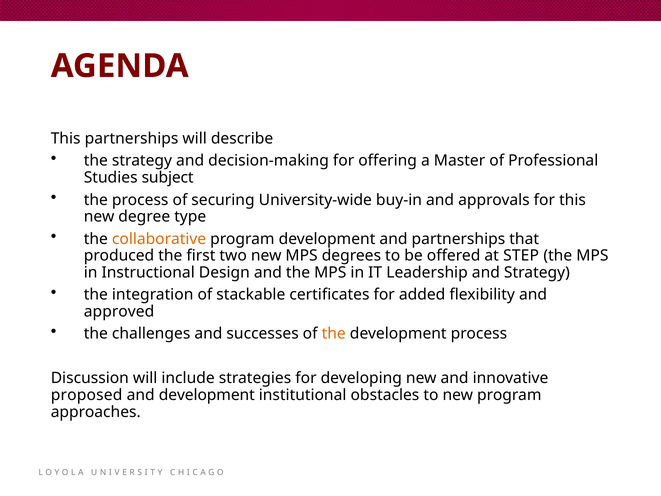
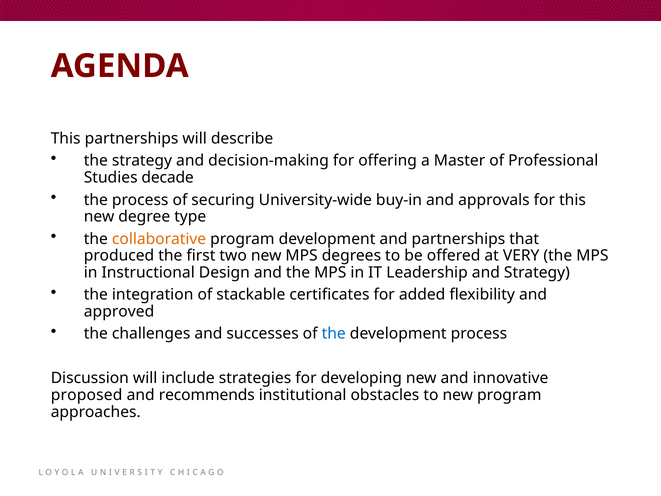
subject: subject -> decade
STEP: STEP -> VERY
the at (334, 334) colour: orange -> blue
and development: development -> recommends
